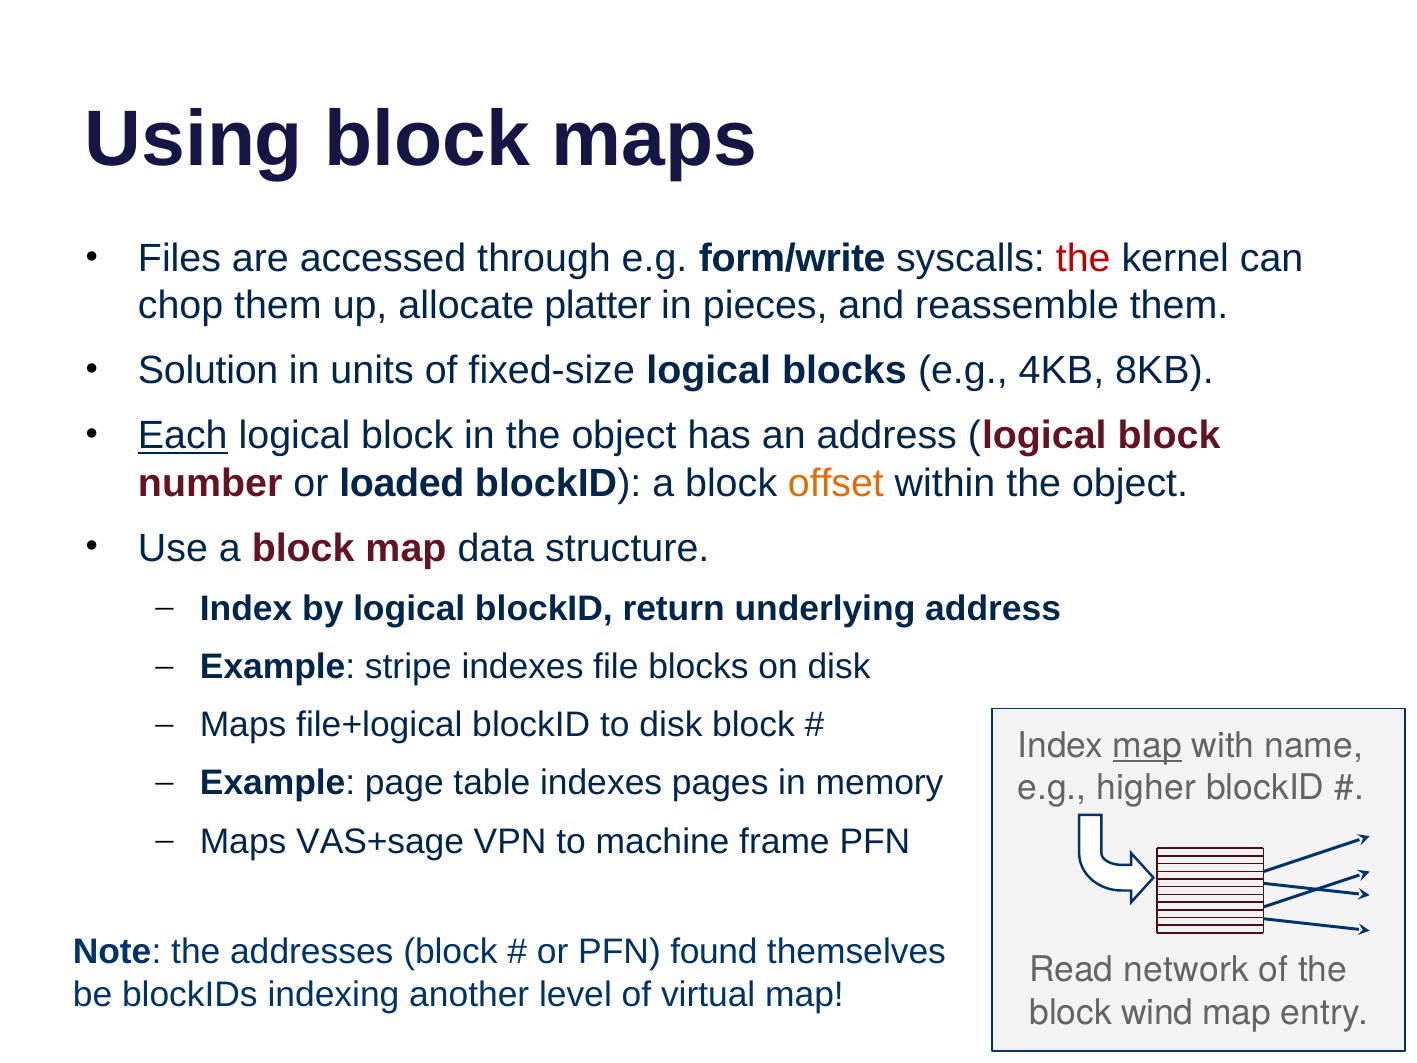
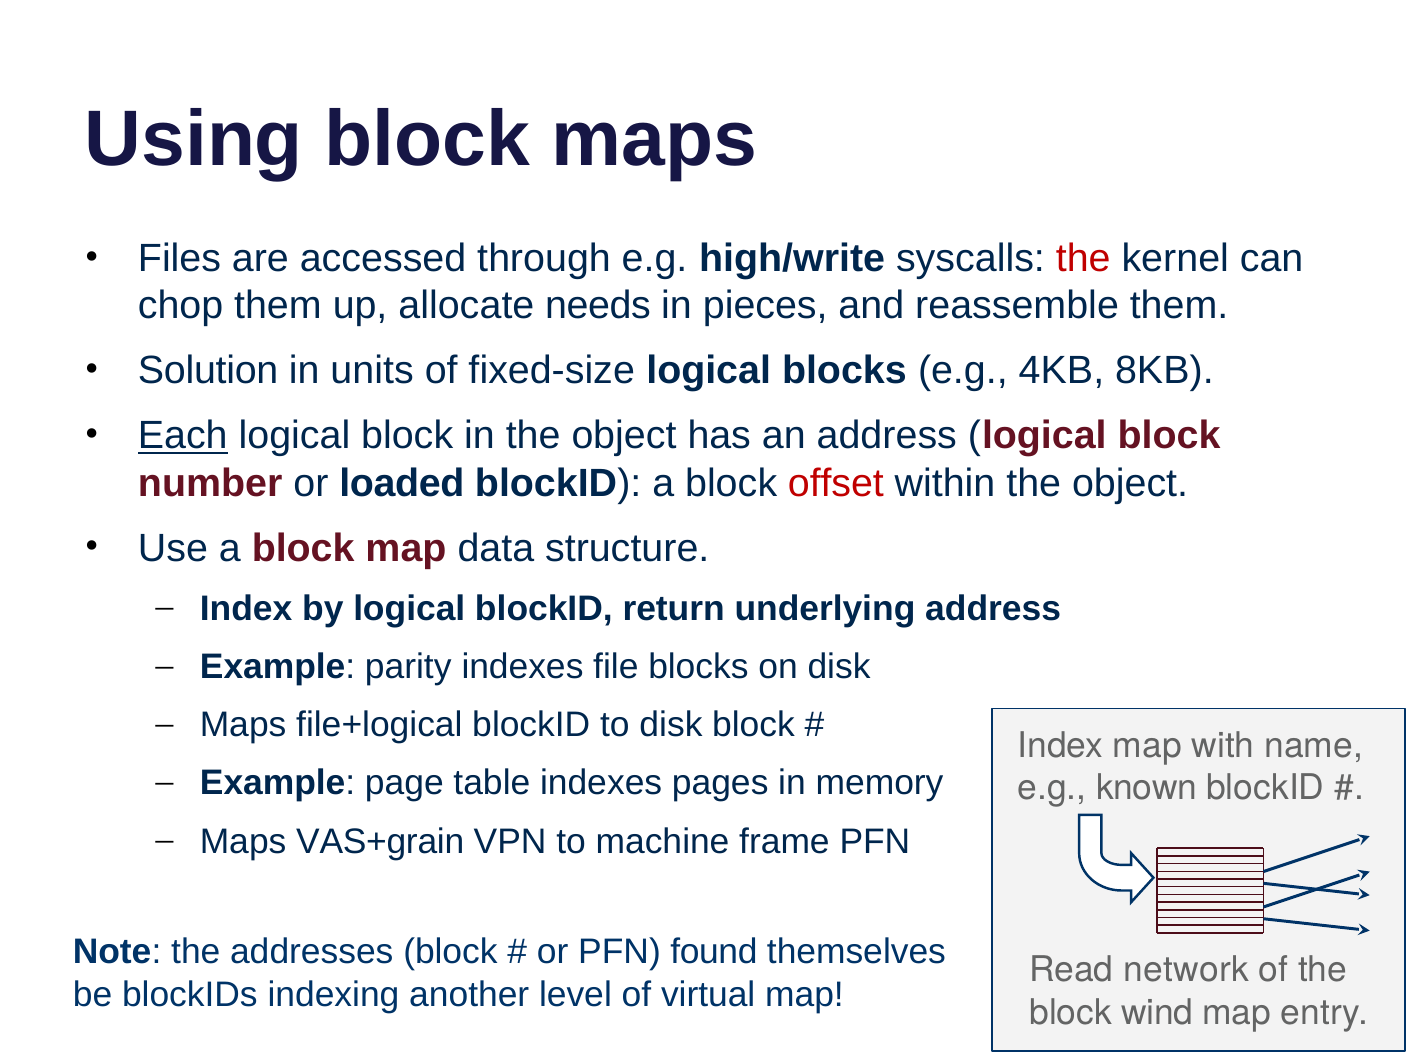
form/write: form/write -> high/write
platter: platter -> needs
offset colour: orange -> red
stripe: stripe -> parity
map at (1147, 745) underline: present -> none
higher: higher -> known
VAS+sage: VAS+sage -> VAS+grain
